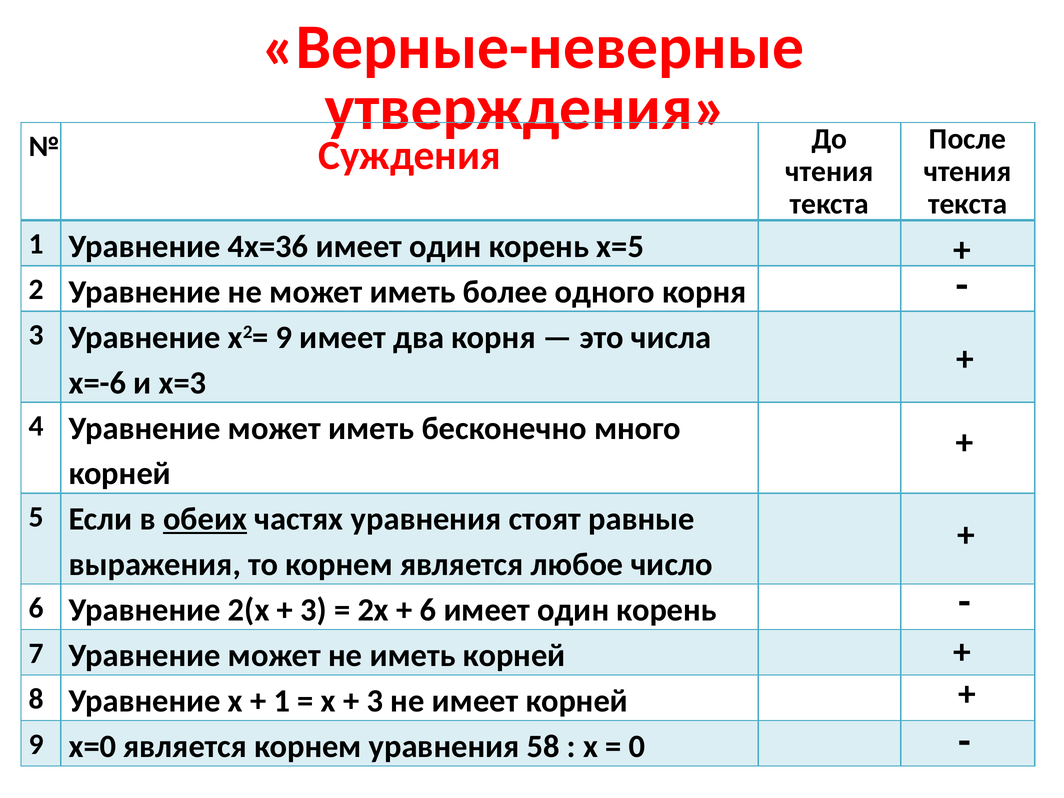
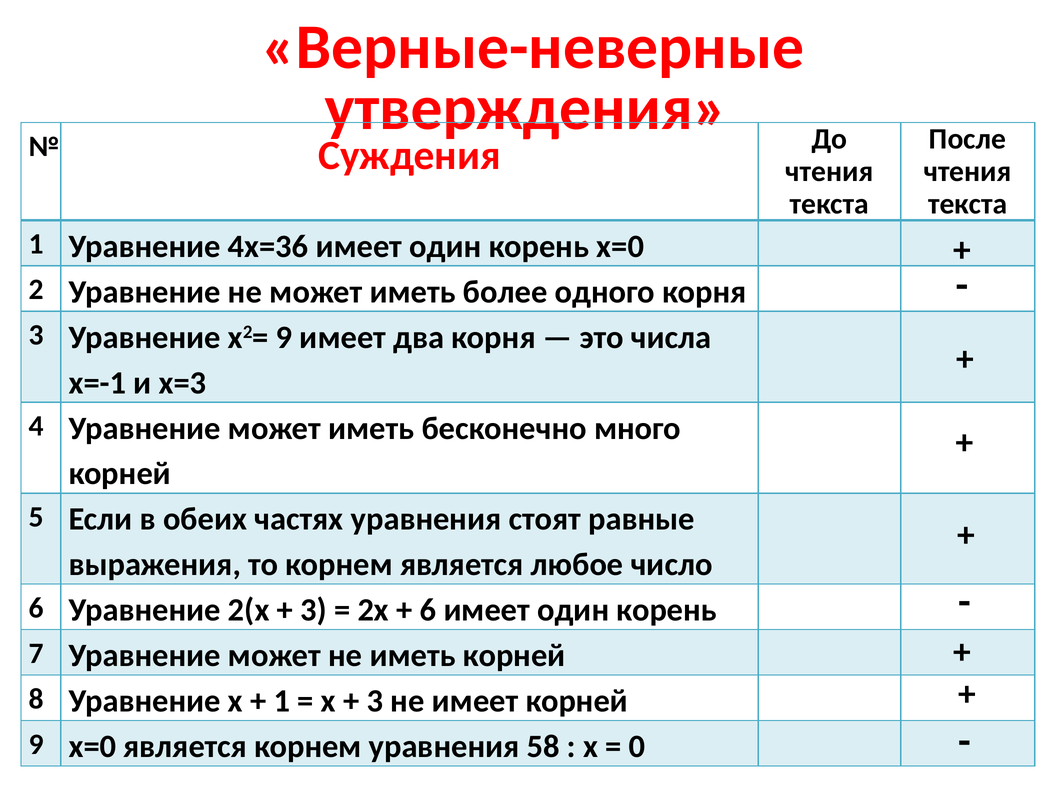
корень х=5: х=5 -> х=0
х=-6: х=-6 -> х=-1
обеих underline: present -> none
